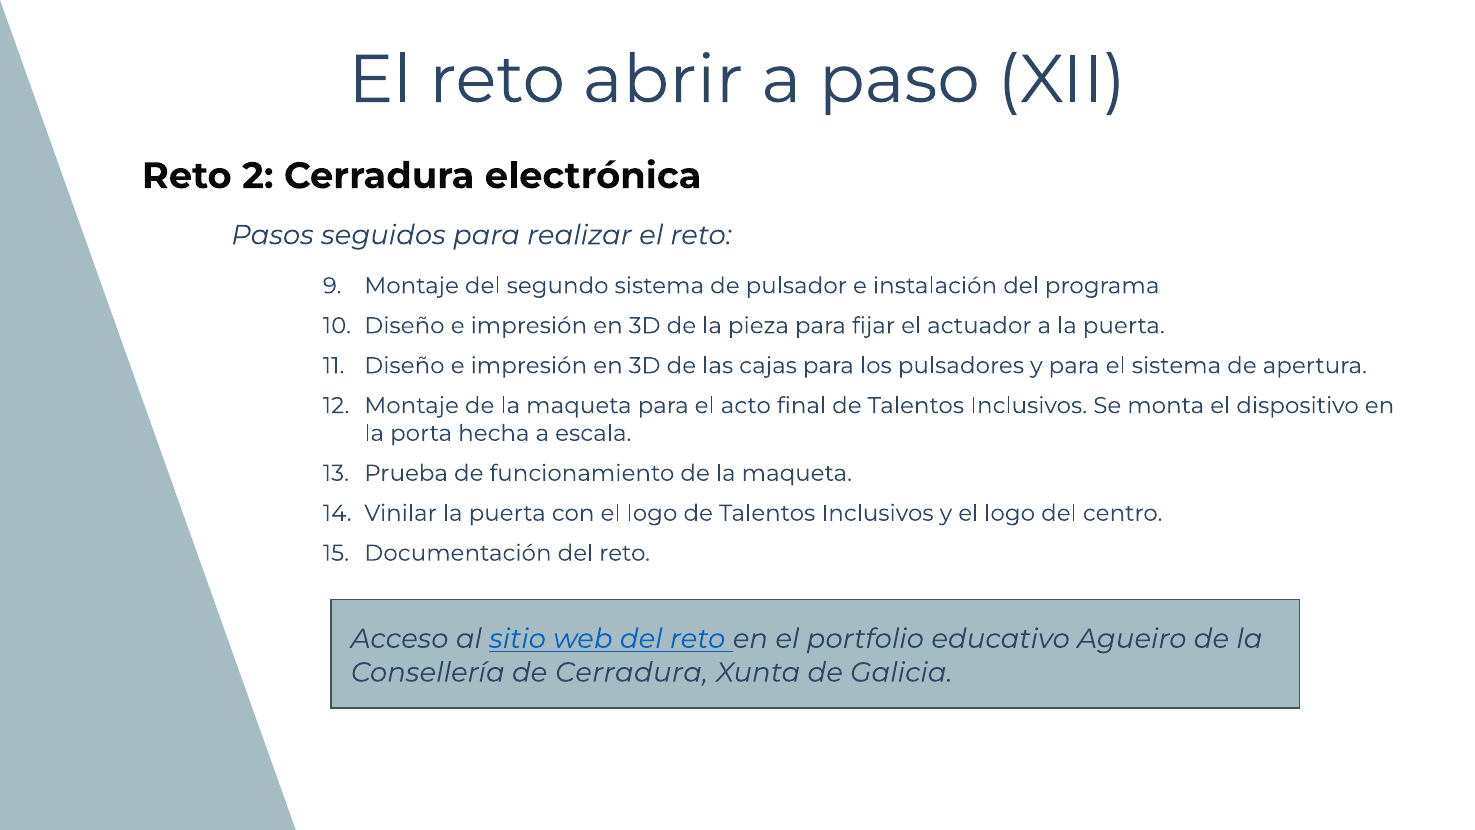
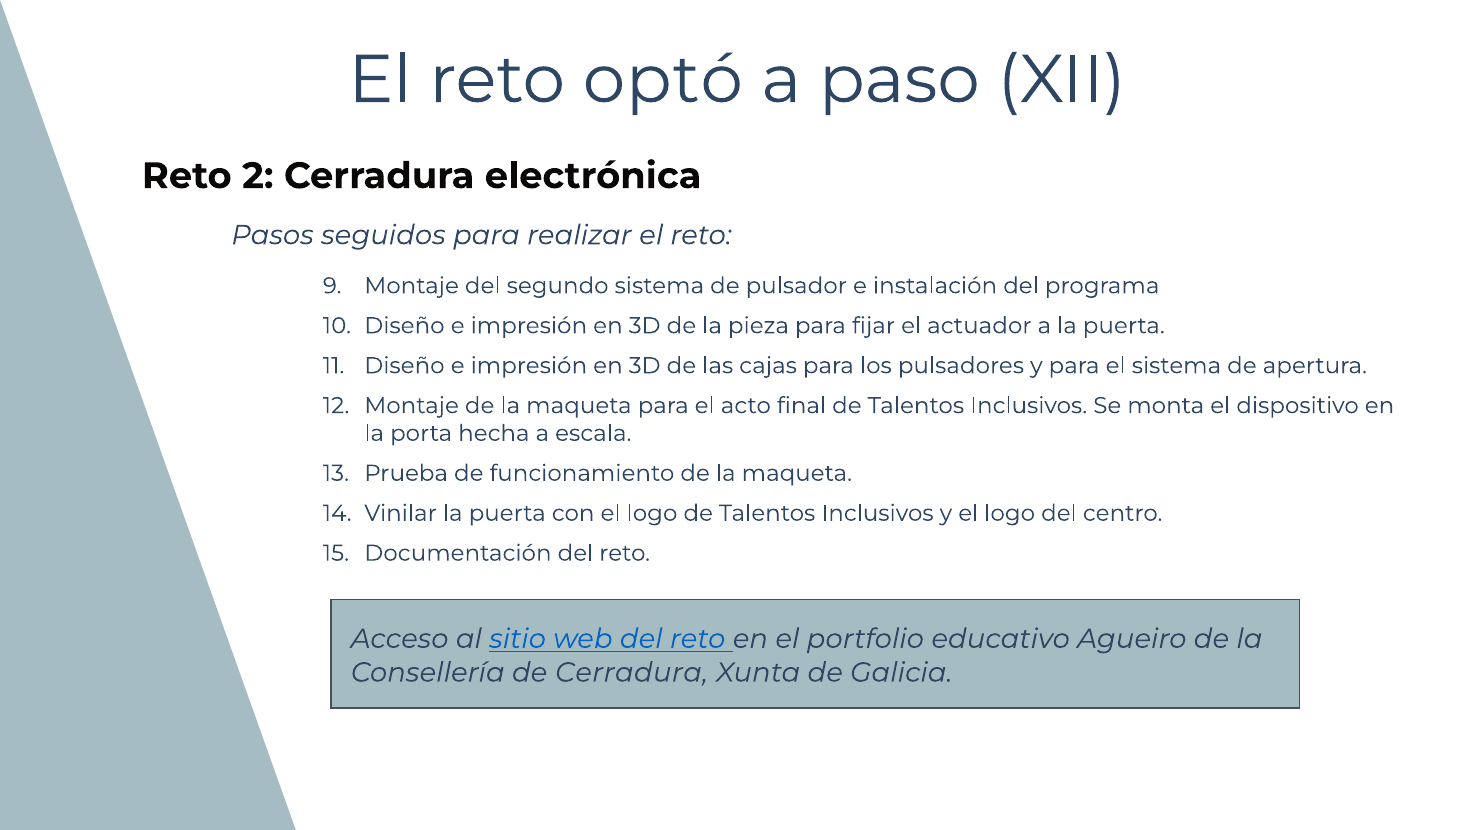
abrir: abrir -> optó
